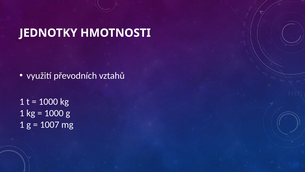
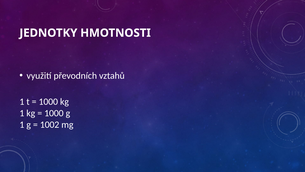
1007: 1007 -> 1002
